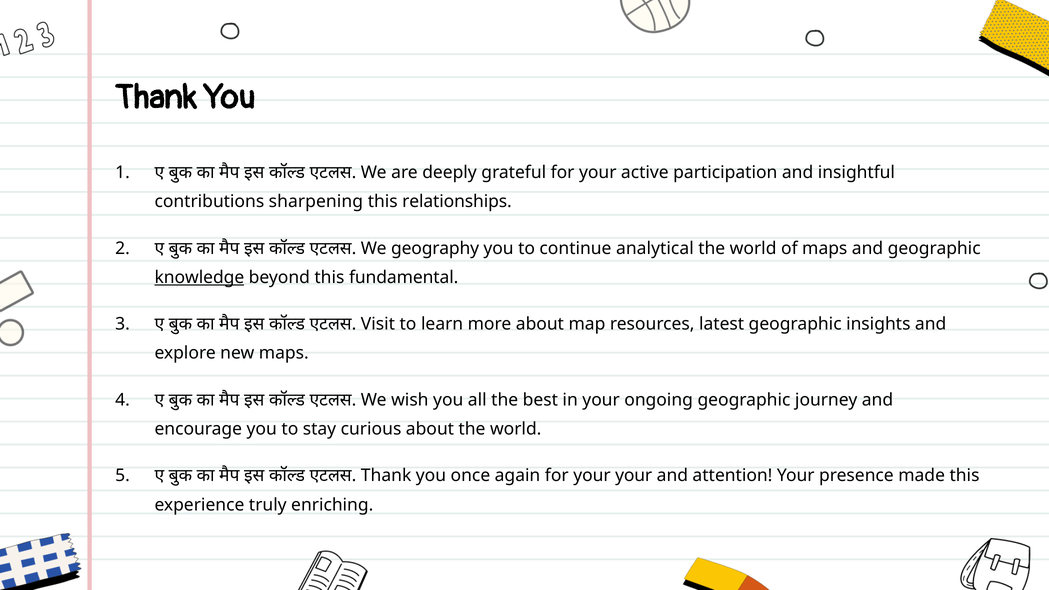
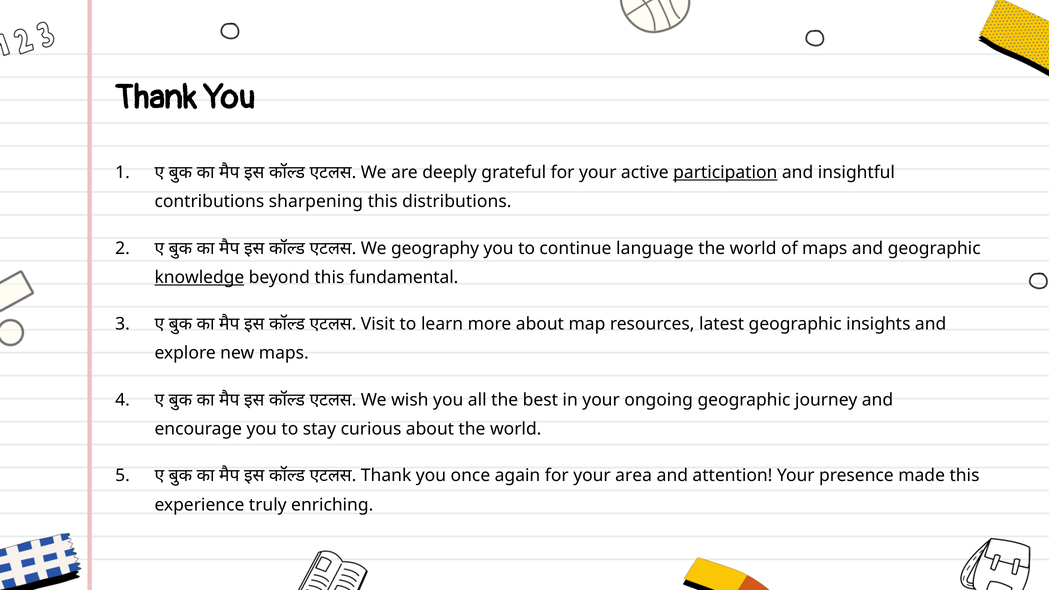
participation underline: none -> present
relationships: relationships -> distributions
analytical: analytical -> language
your your: your -> area
